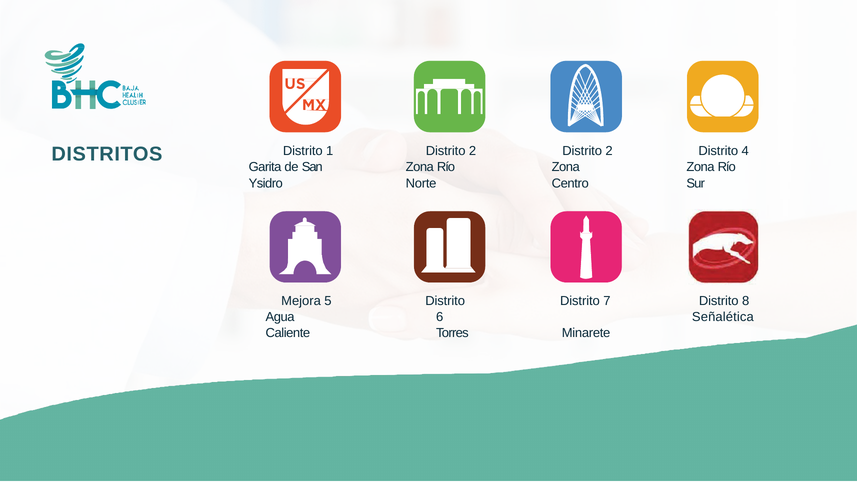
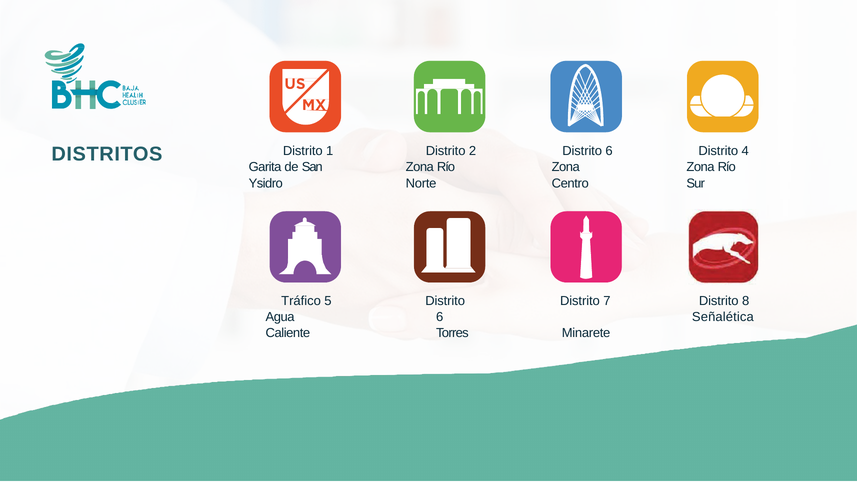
2 at (609, 151): 2 -> 6
Mejora: Mejora -> Tráfico
